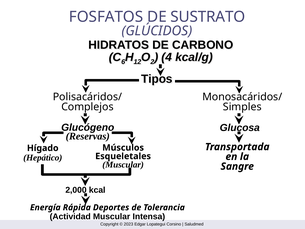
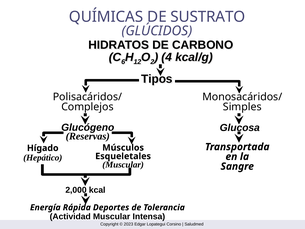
FOSFATOS: FOSFATOS -> QUÍMICAS
